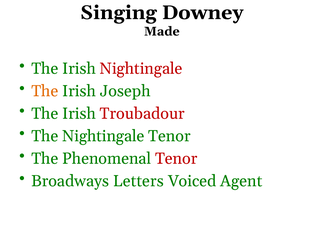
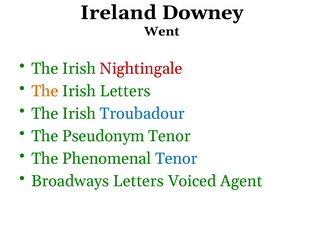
Singing: Singing -> Ireland
Made: Made -> Went
Irish Joseph: Joseph -> Letters
Troubadour colour: red -> blue
The Nightingale: Nightingale -> Pseudonym
Tenor at (176, 158) colour: red -> blue
